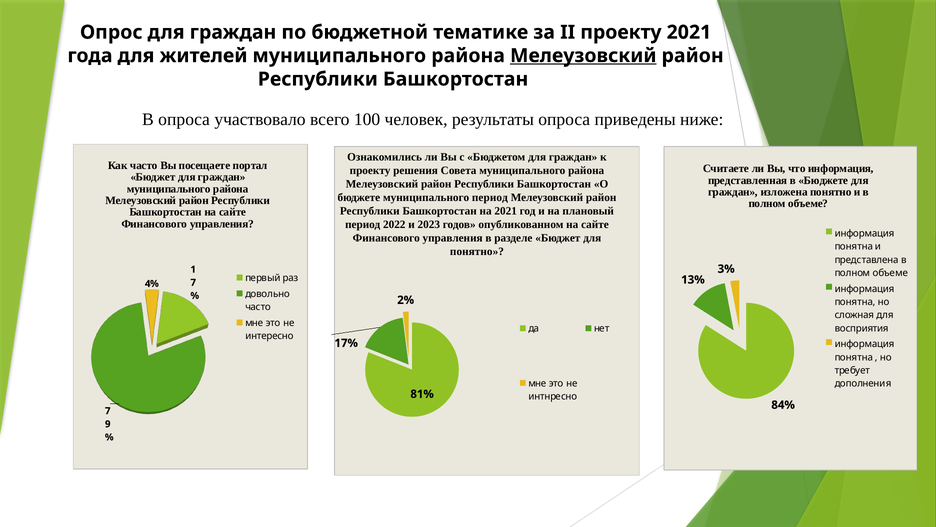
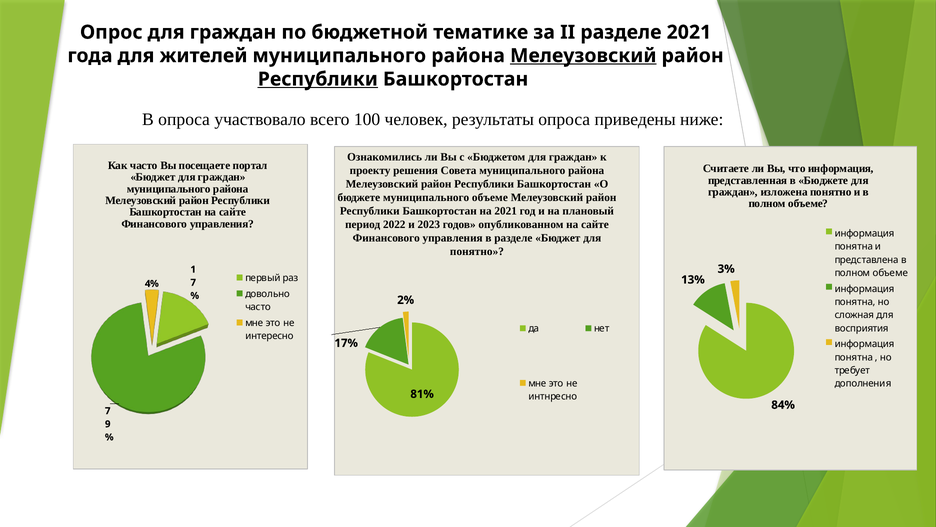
II проекту: проекту -> разделе
Республики at (318, 79) underline: none -> present
муниципального период: период -> объеме
